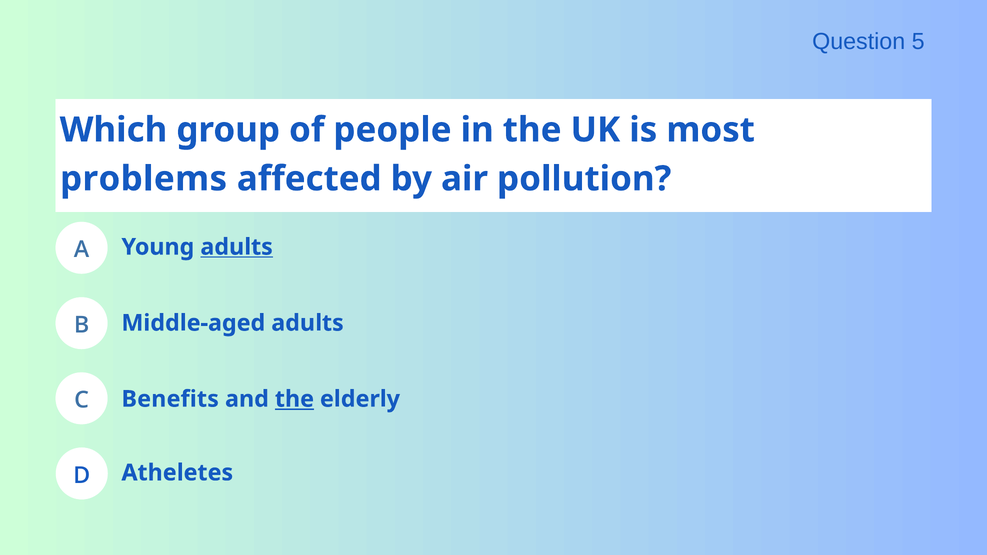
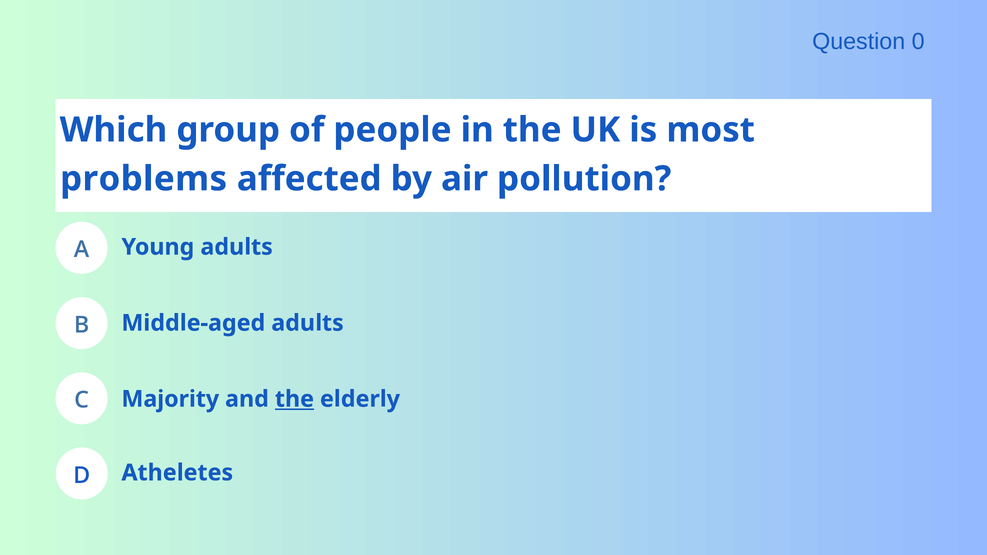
5: 5 -> 0
adults at (237, 247) underline: present -> none
Benefits: Benefits -> Majority
